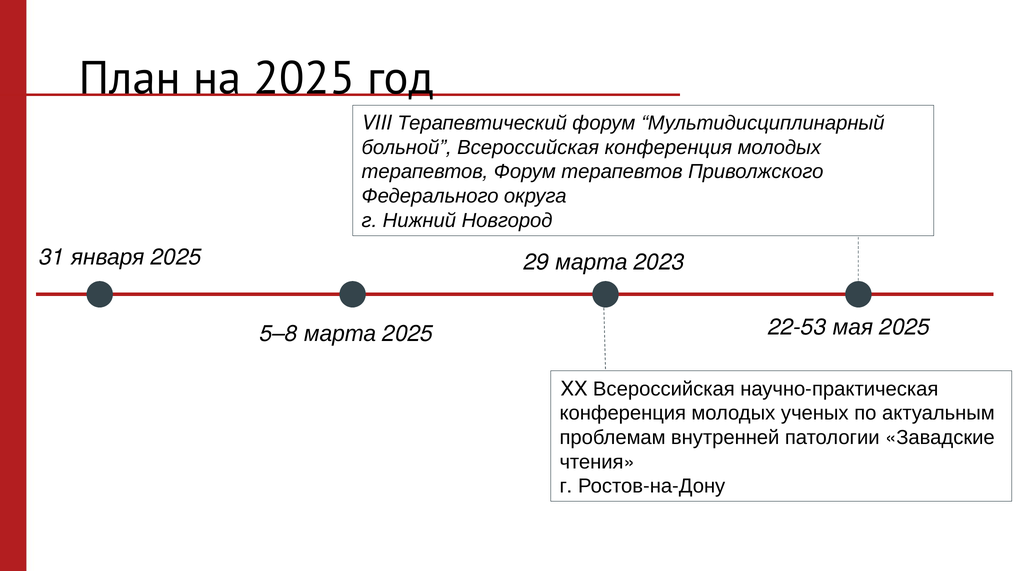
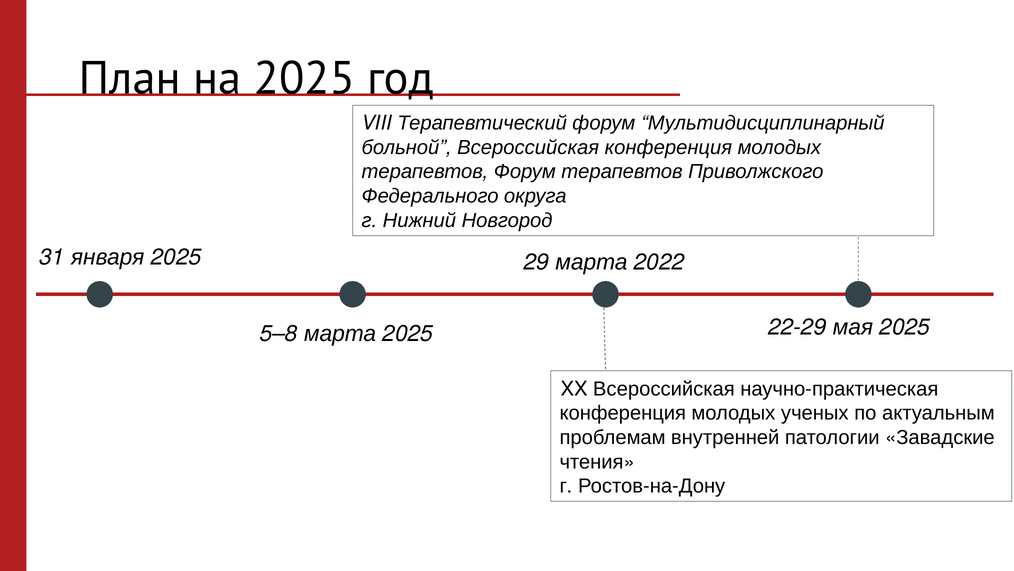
2023: 2023 -> 2022
22-53: 22-53 -> 22-29
